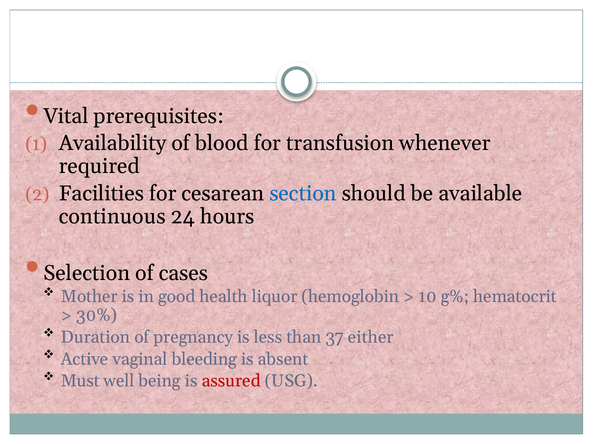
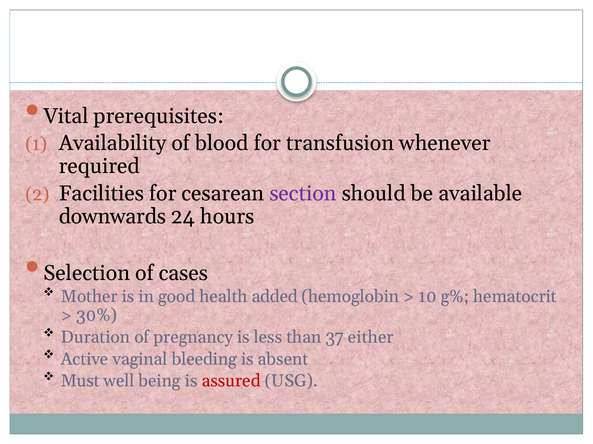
section colour: blue -> purple
continuous: continuous -> downwards
liquor: liquor -> added
